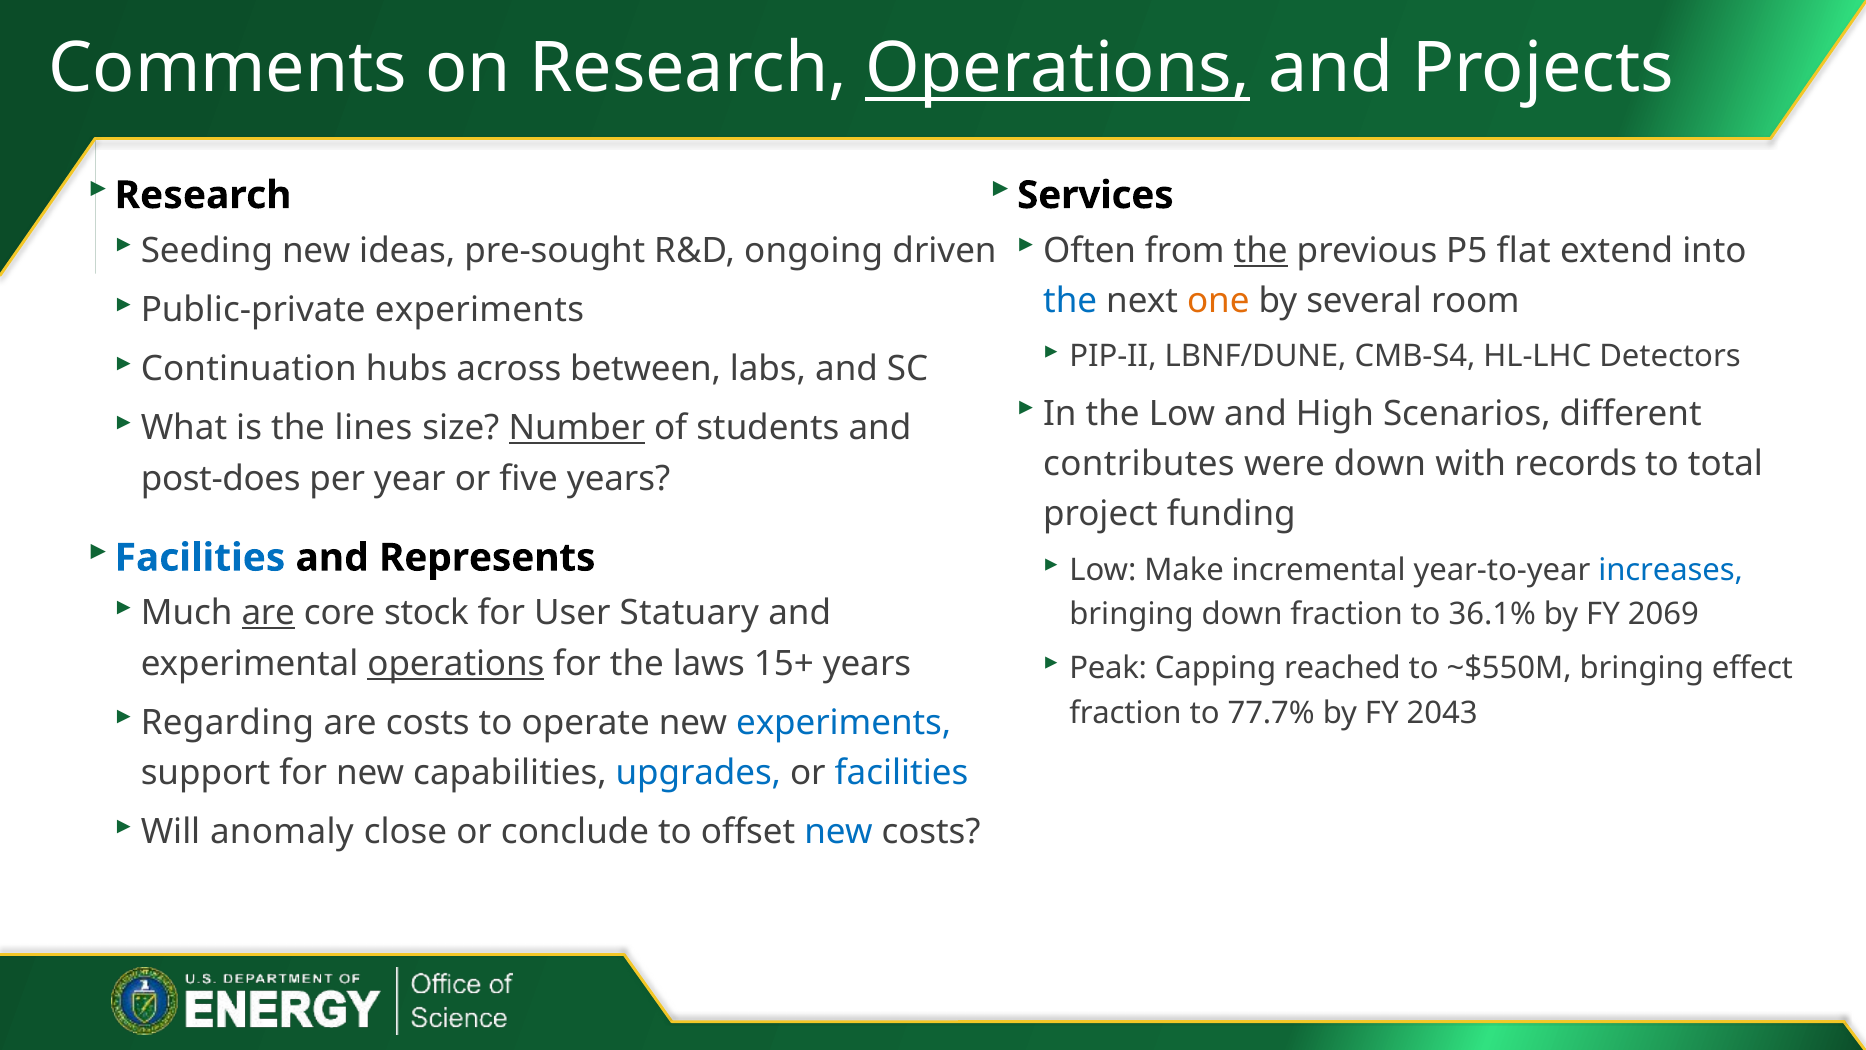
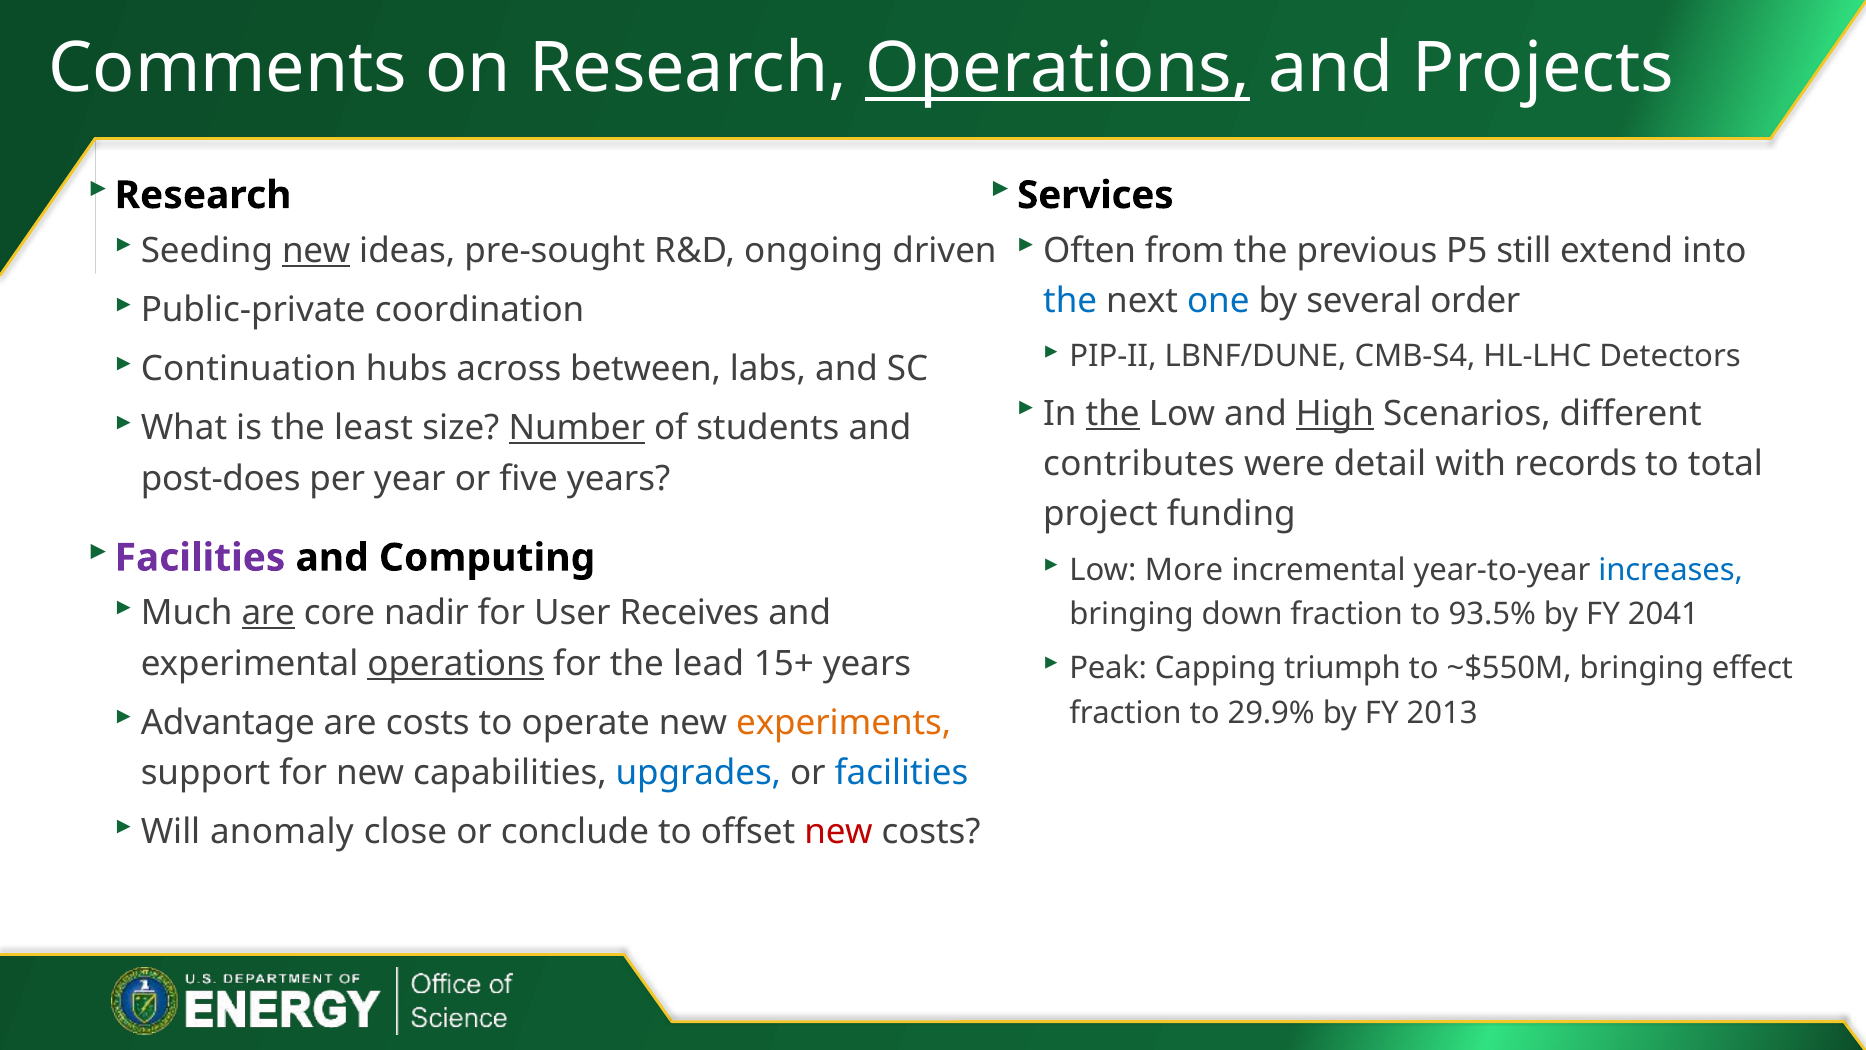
new at (316, 251) underline: none -> present
the at (1261, 251) underline: present -> none
flat: flat -> still
one colour: orange -> blue
room: room -> order
Public-private experiments: experiments -> coordination
the at (1113, 414) underline: none -> present
High underline: none -> present
lines: lines -> least
were down: down -> detail
Facilities at (200, 558) colour: blue -> purple
Represents: Represents -> Computing
Make: Make -> More
stock: stock -> nadir
Statuary: Statuary -> Receives
36.1%: 36.1% -> 93.5%
2069: 2069 -> 2041
laws: laws -> lead
reached: reached -> triumph
77.7%: 77.7% -> 29.9%
2043: 2043 -> 2013
Regarding: Regarding -> Advantage
experiments at (844, 722) colour: blue -> orange
new at (839, 832) colour: blue -> red
